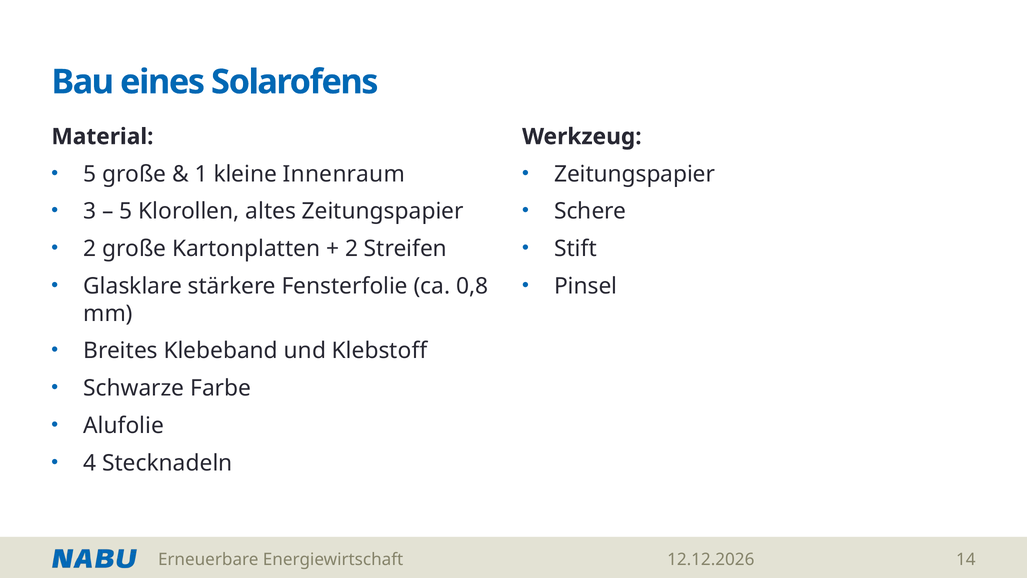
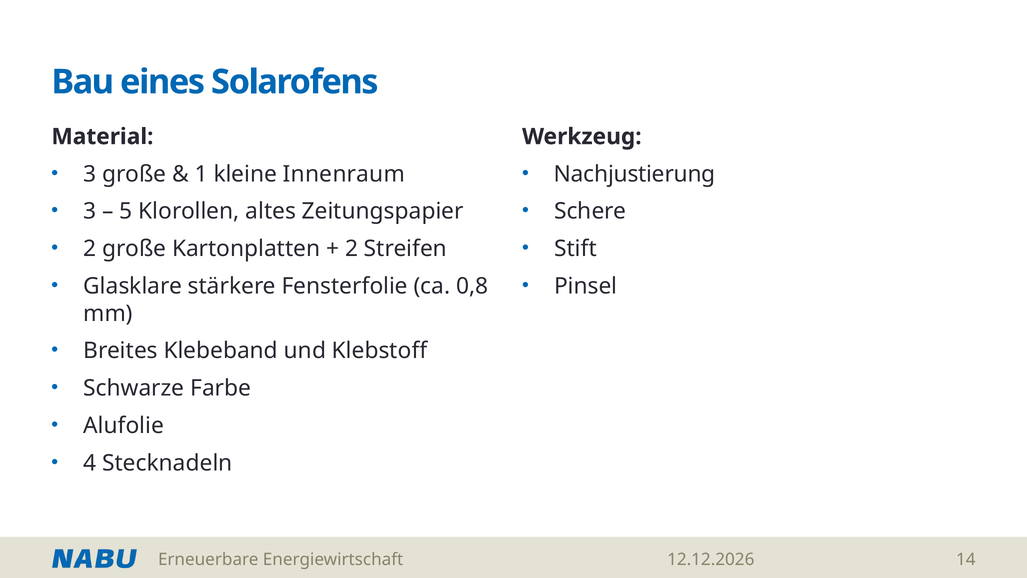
5 at (90, 174): 5 -> 3
Zeitungspapier at (635, 174): Zeitungspapier -> Nachjustierung
